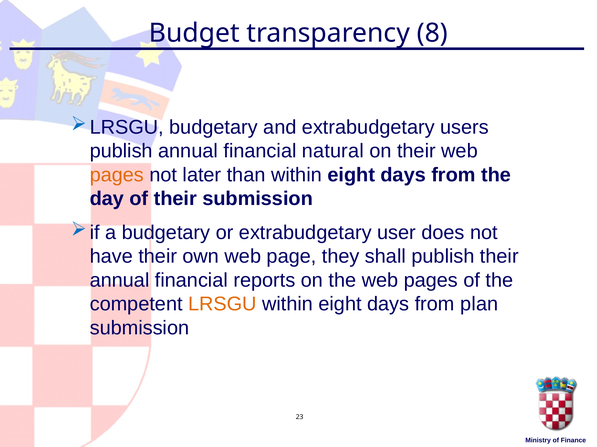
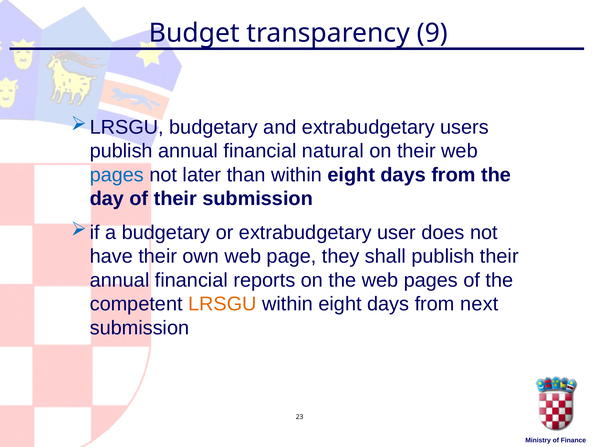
8: 8 -> 9
pages at (117, 175) colour: orange -> blue
plan: plan -> next
